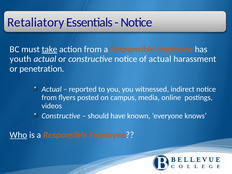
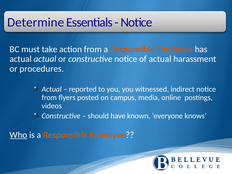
Retaliatory: Retaliatory -> Determine
take underline: present -> none
youth at (21, 59): youth -> actual
penetration: penetration -> procedures
